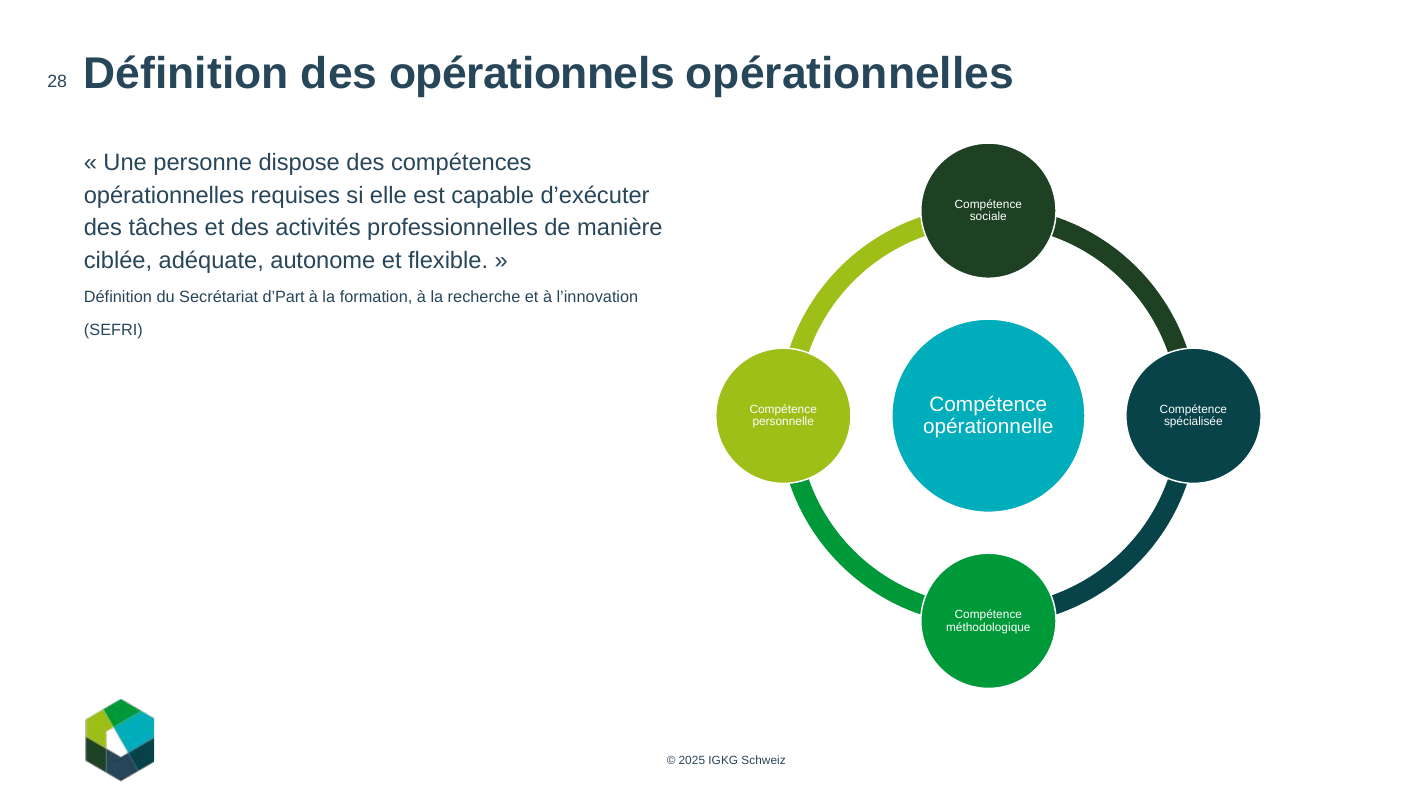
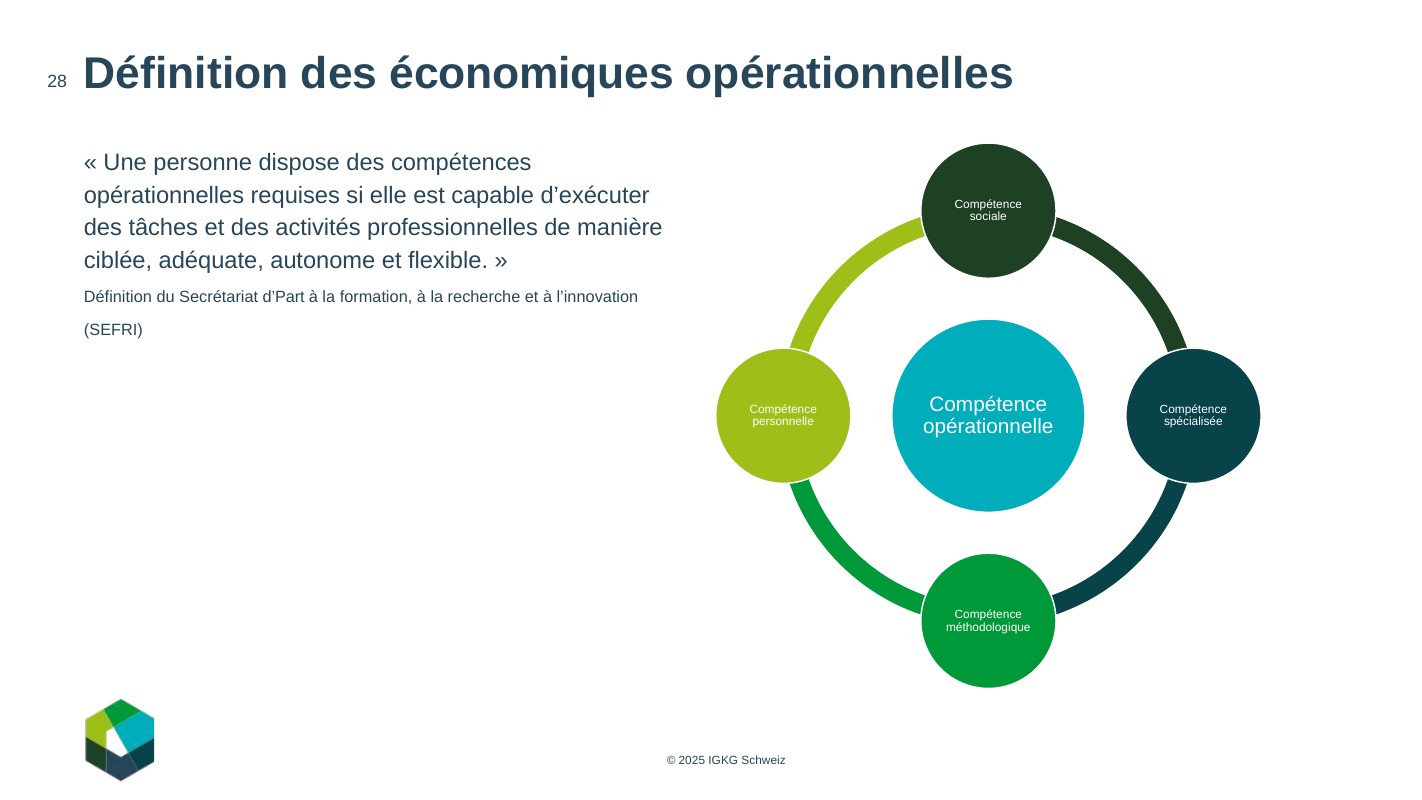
opérationnels: opérationnels -> économiques
